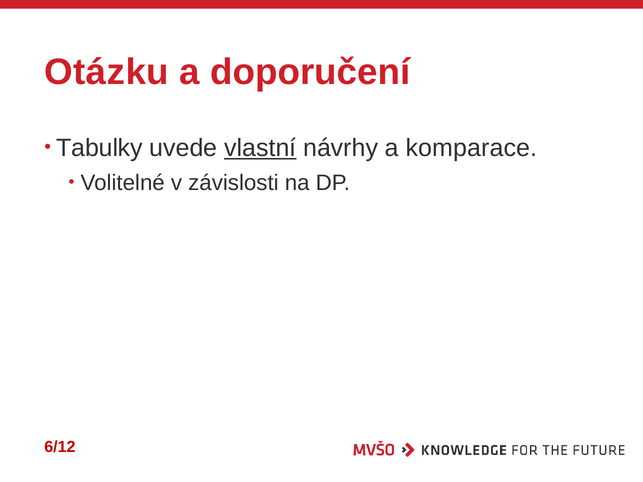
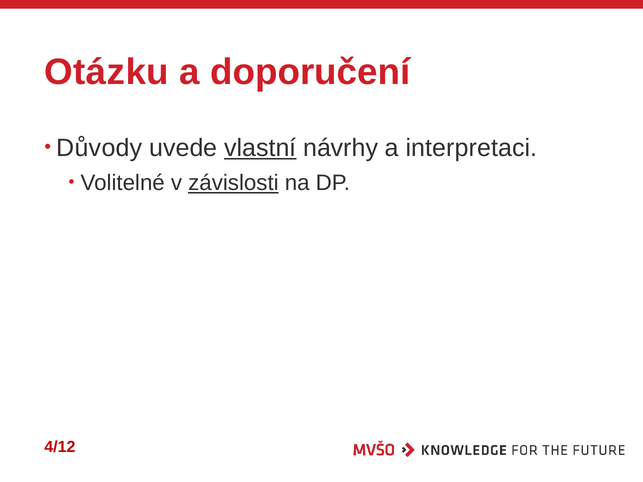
Tabulky: Tabulky -> Důvody
komparace: komparace -> interpretaci
závislosti underline: none -> present
6/12: 6/12 -> 4/12
